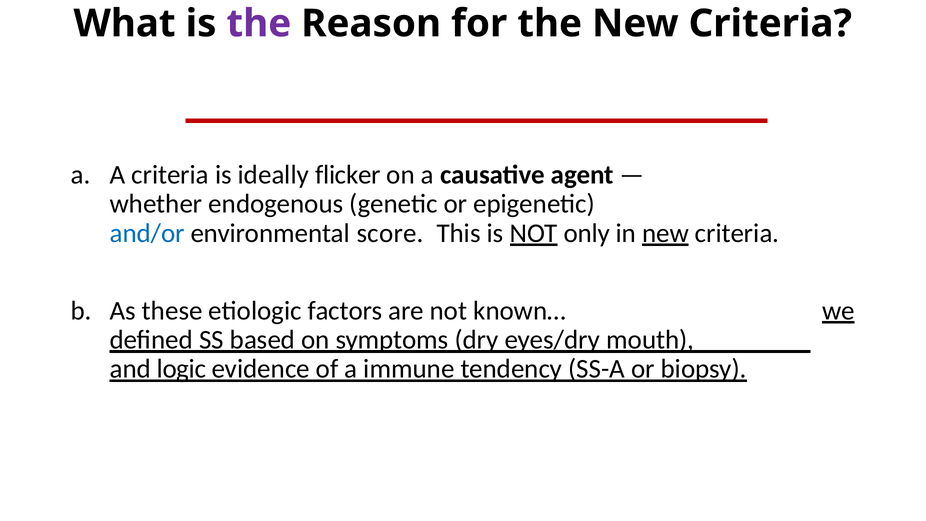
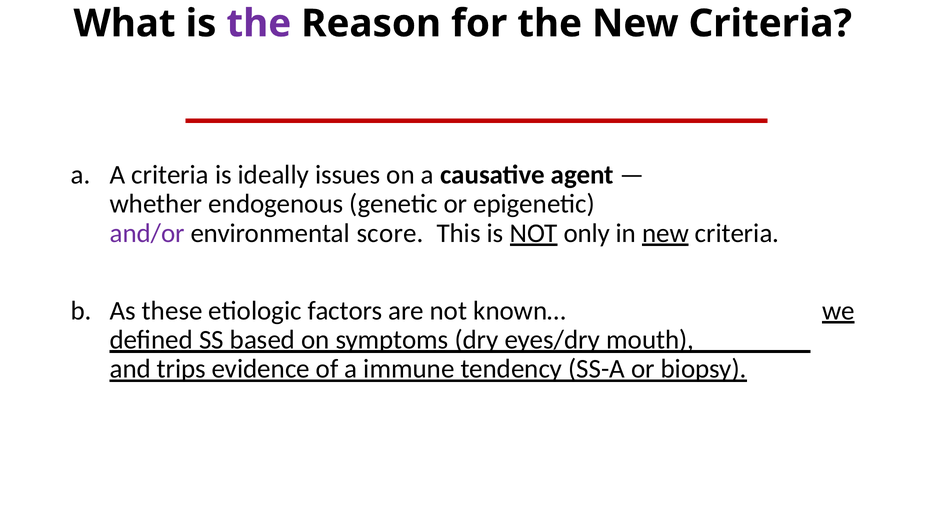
flicker: flicker -> issues
and/or colour: blue -> purple
logic: logic -> trips
